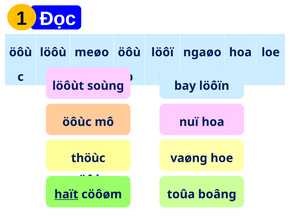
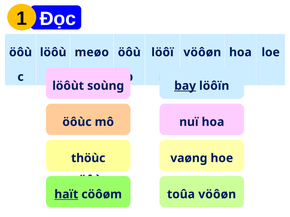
ngaøo at (202, 52): ngaøo -> vöôøn
bay underline: none -> present
toûa boâng: boâng -> vöôøn
